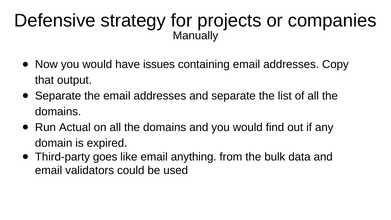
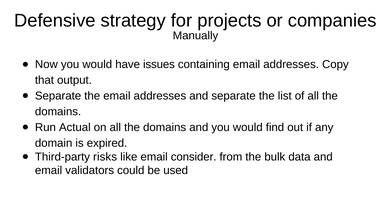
goes: goes -> risks
anything: anything -> consider
